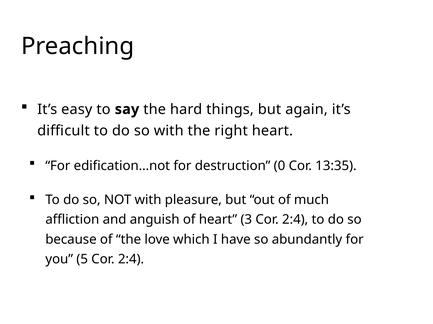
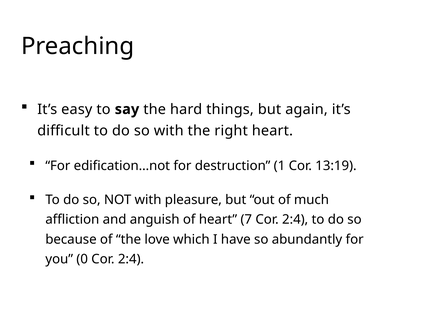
0: 0 -> 1
13:35: 13:35 -> 13:19
3: 3 -> 7
5: 5 -> 0
